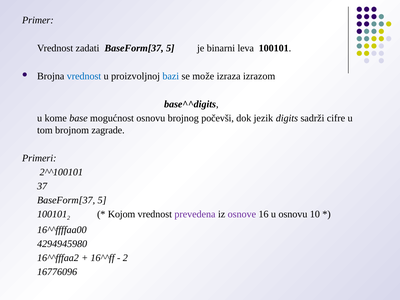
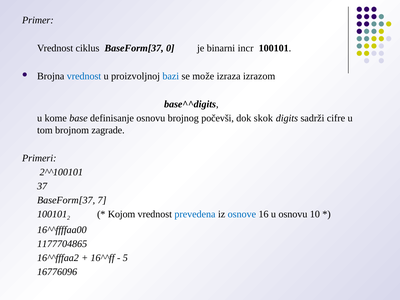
zadati: zadati -> ciklus
5 at (170, 48): 5 -> 0
leva: leva -> incr
mogućnost: mogućnost -> definisanje
jezik: jezik -> skok
5 at (102, 200): 5 -> 7
prevedena colour: purple -> blue
osnove colour: purple -> blue
4294945980: 4294945980 -> 1177704865
2 at (125, 258): 2 -> 5
